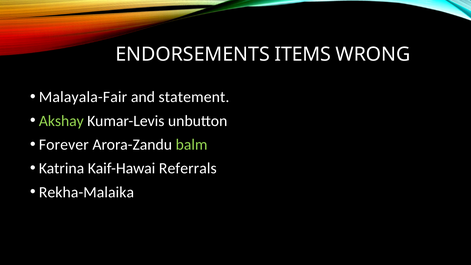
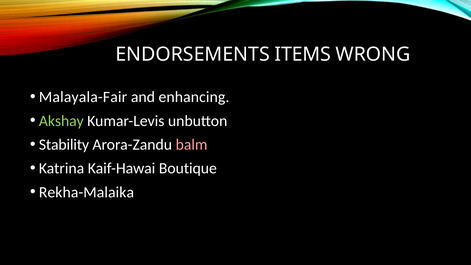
statement: statement -> enhancing
Forever: Forever -> Stability
balm colour: light green -> pink
Referrals: Referrals -> Boutique
